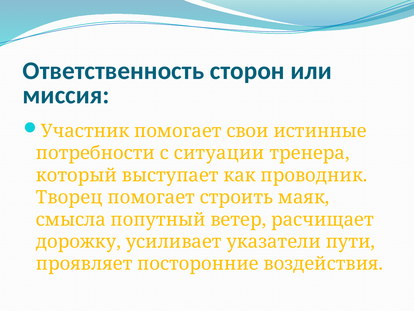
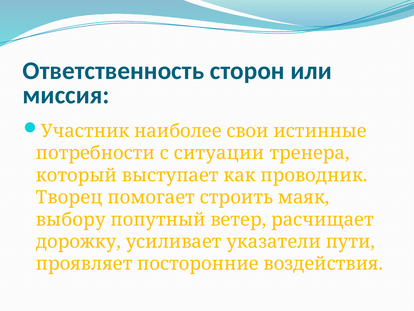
Участник помогает: помогает -> наиболее
смысла: смысла -> выбору
